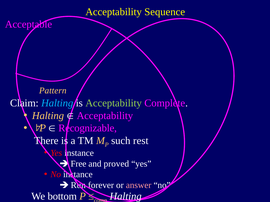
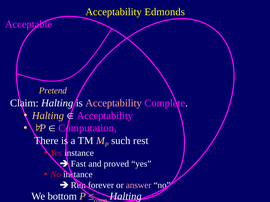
Sequence: Sequence -> Edmonds
Pattern: Pattern -> Pretend
Halting at (57, 103) colour: light blue -> white
Acceptability at (114, 103) colour: light green -> pink
Recognizable: Recognizable -> Computation
Free: Free -> Fast
